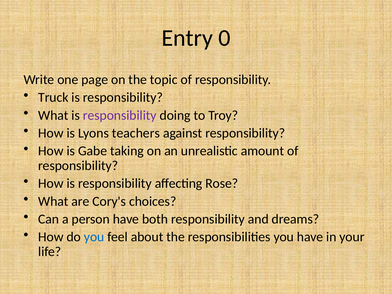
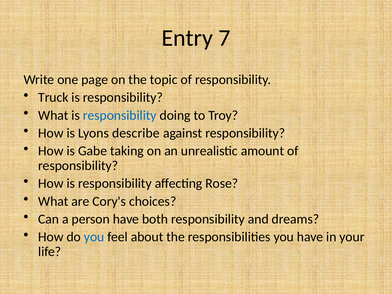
0: 0 -> 7
responsibility at (120, 115) colour: purple -> blue
teachers: teachers -> describe
